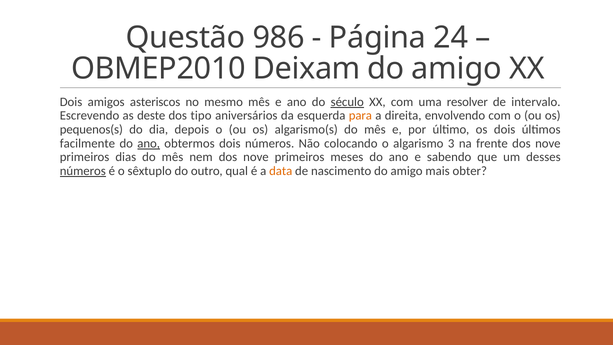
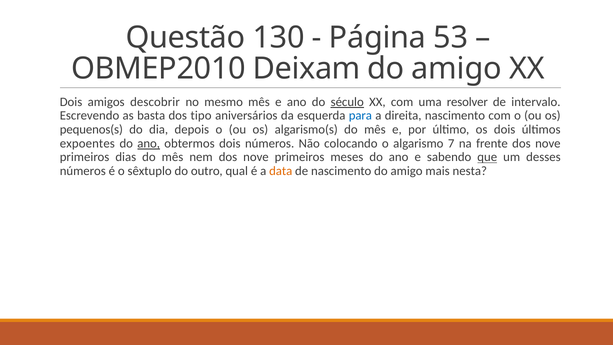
986: 986 -> 130
24: 24 -> 53
asteriscos: asteriscos -> descobrir
deste: deste -> basta
para colour: orange -> blue
direita envolvendo: envolvendo -> nascimento
facilmente: facilmente -> expoentes
3: 3 -> 7
que underline: none -> present
números at (83, 171) underline: present -> none
obter: obter -> nesta
